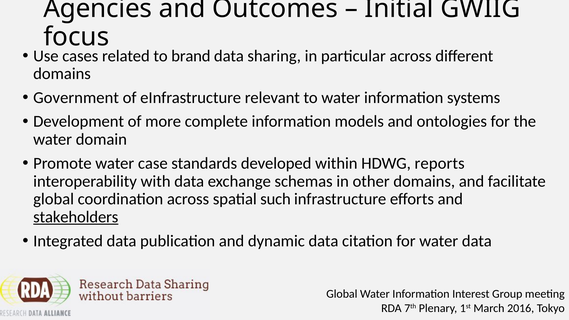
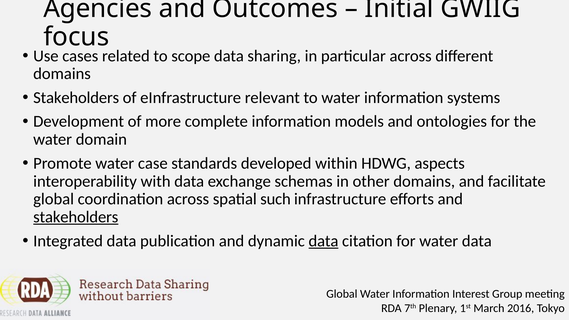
brand: brand -> scope
Government at (76, 98): Government -> Stakeholders
reports: reports -> aspects
data at (323, 241) underline: none -> present
